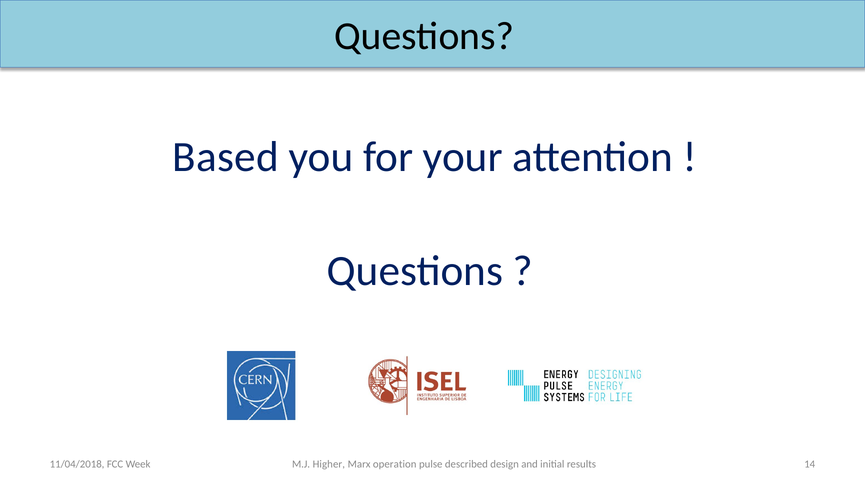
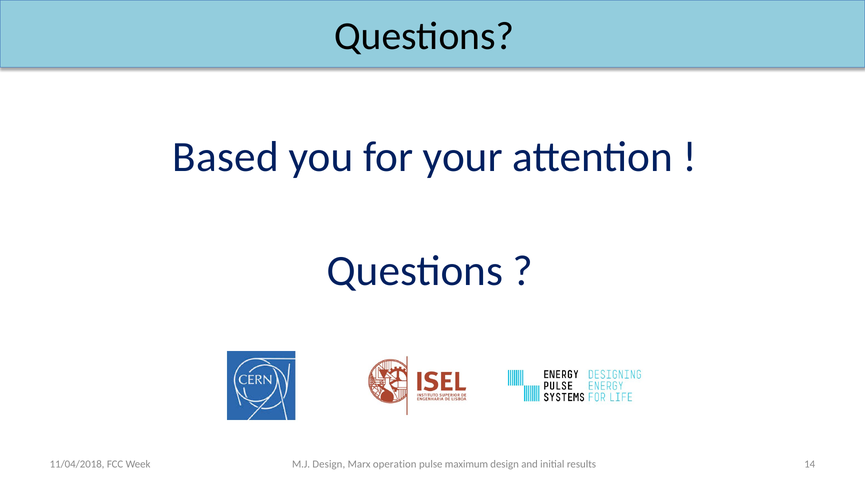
M.J Higher: Higher -> Design
described: described -> maximum
